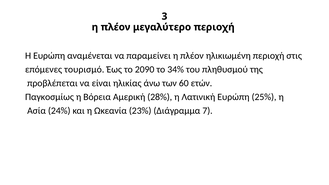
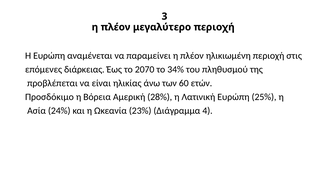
τουρισμό: τουρισμό -> διάρκειας
2090: 2090 -> 2070
Παγκοσμίως: Παγκοσμίως -> Προσδόκιμο
7: 7 -> 4
